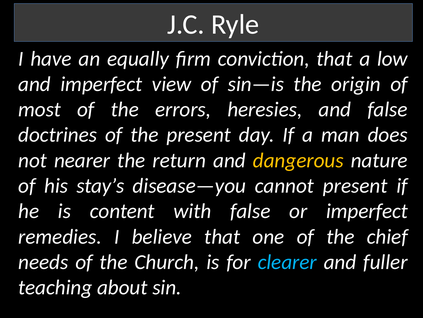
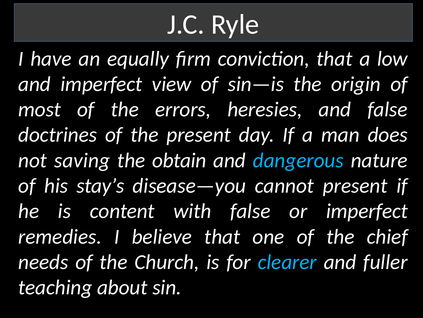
nearer: nearer -> saving
return: return -> obtain
dangerous colour: yellow -> light blue
